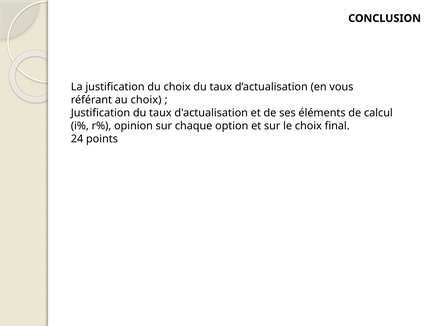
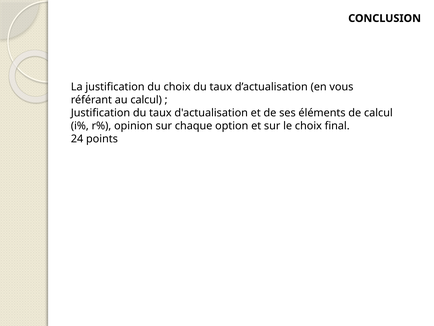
au choix: choix -> calcul
